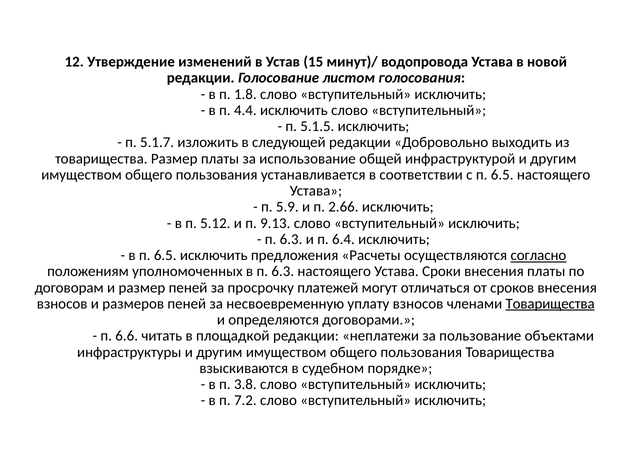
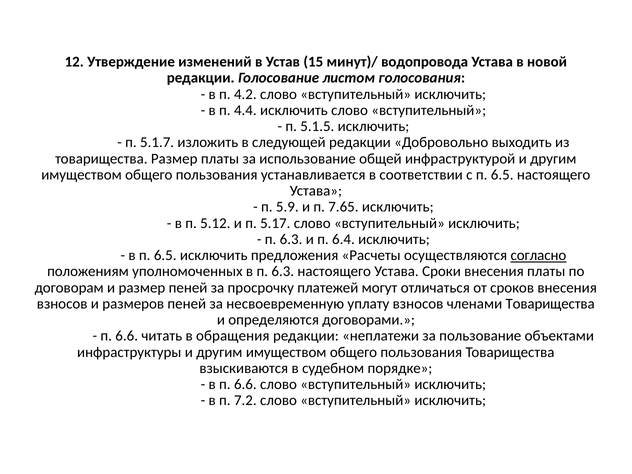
1.8: 1.8 -> 4.2
2.66: 2.66 -> 7.65
9.13: 9.13 -> 5.17
Товарищества at (550, 304) underline: present -> none
площадкой: площадкой -> обращения
в п 3.8: 3.8 -> 6.6
